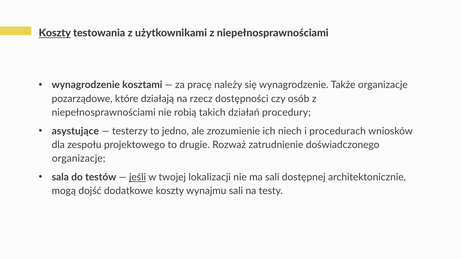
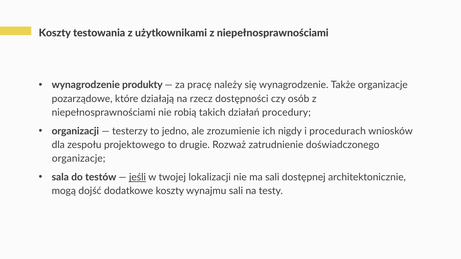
Koszty at (55, 33) underline: present -> none
kosztami: kosztami -> produkty
asystujące: asystujące -> organizacji
niech: niech -> nigdy
